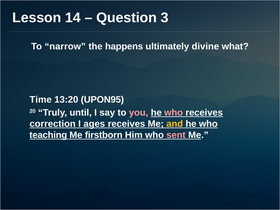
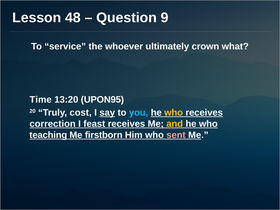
14: 14 -> 48
3: 3 -> 9
narrow: narrow -> service
happens: happens -> whoever
divine: divine -> crown
until: until -> cost
say underline: none -> present
you colour: pink -> light blue
who at (174, 113) colour: pink -> yellow
ages: ages -> feast
